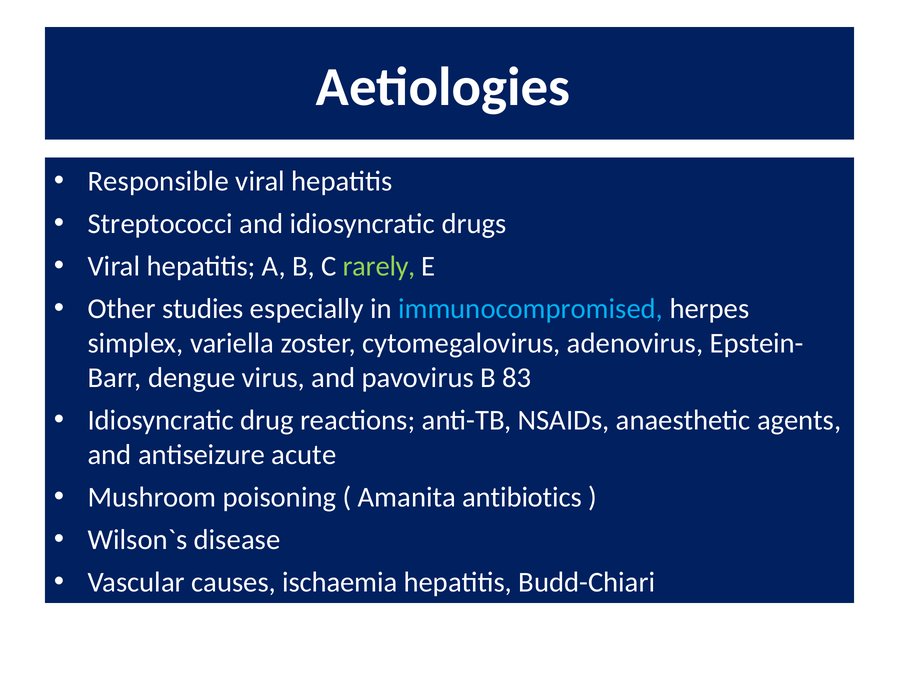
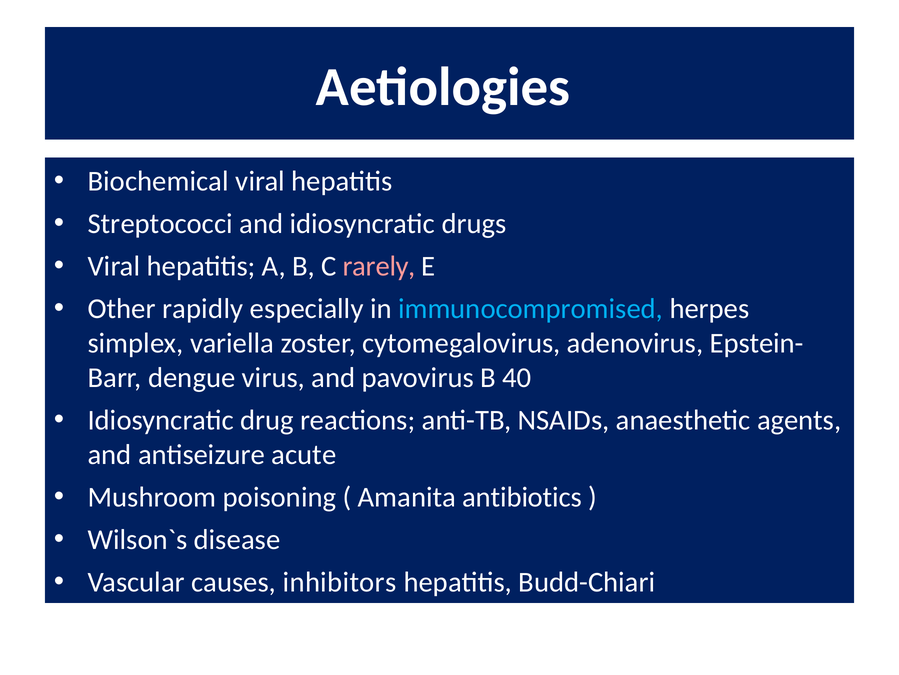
Responsible: Responsible -> Biochemical
rarely colour: light green -> pink
studies: studies -> rapidly
83: 83 -> 40
ischaemia: ischaemia -> inhibitors
